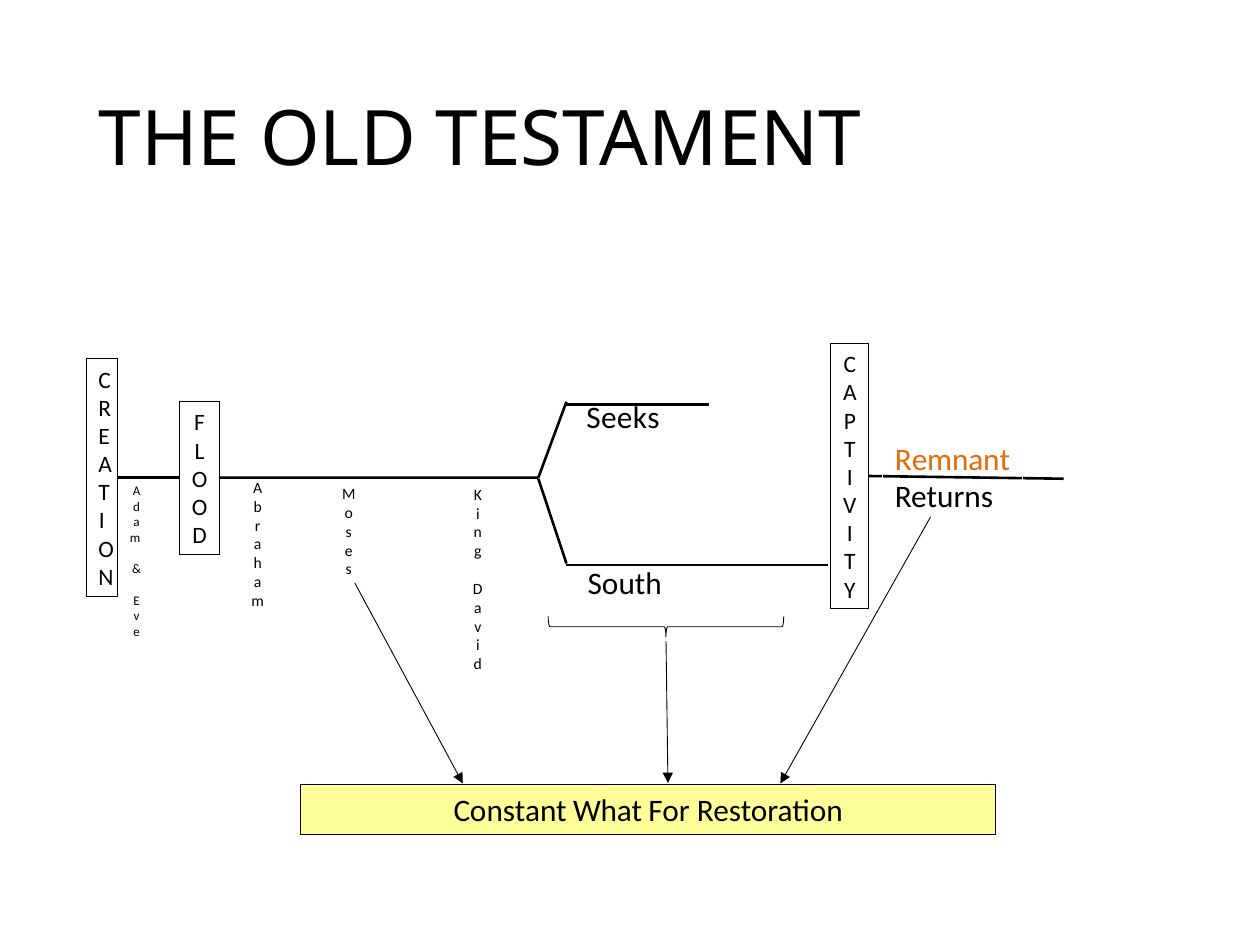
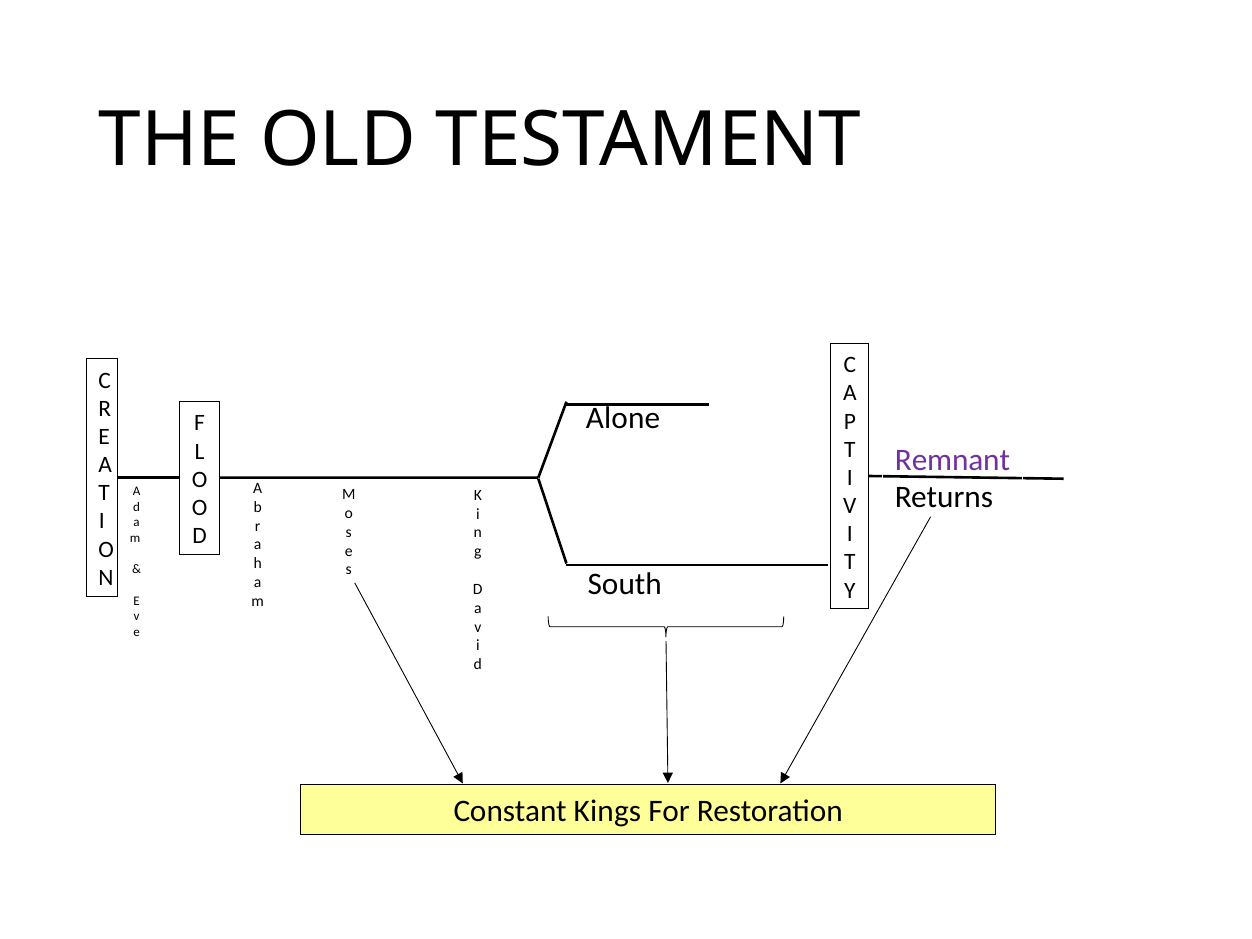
Seeks: Seeks -> Alone
Remnant colour: orange -> purple
What: What -> Kings
